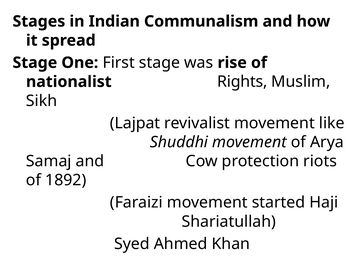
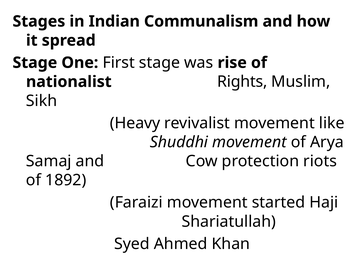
Lajpat: Lajpat -> Heavy
